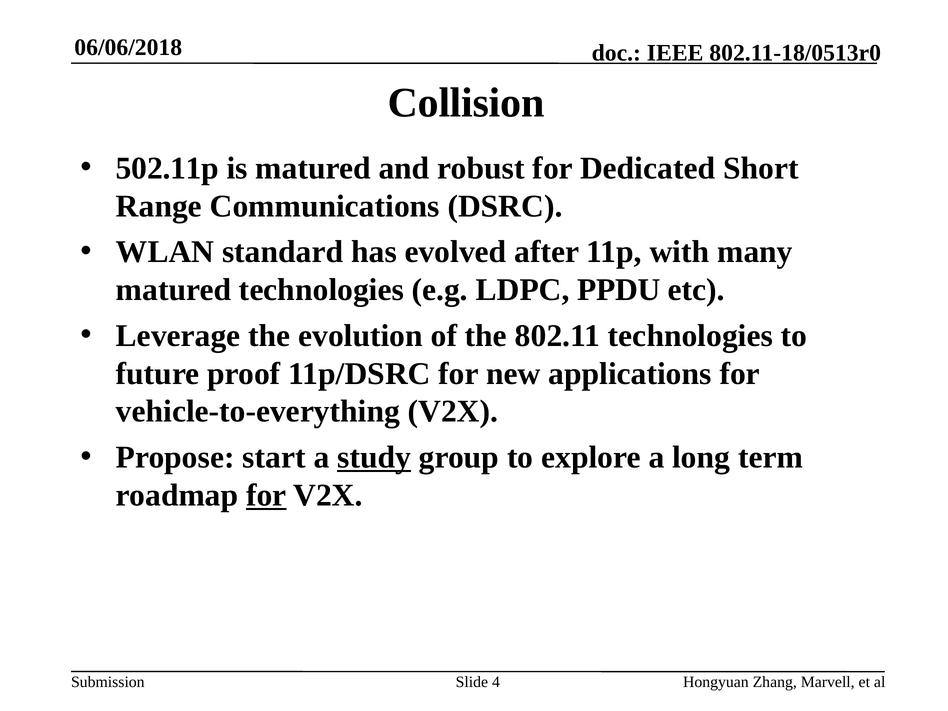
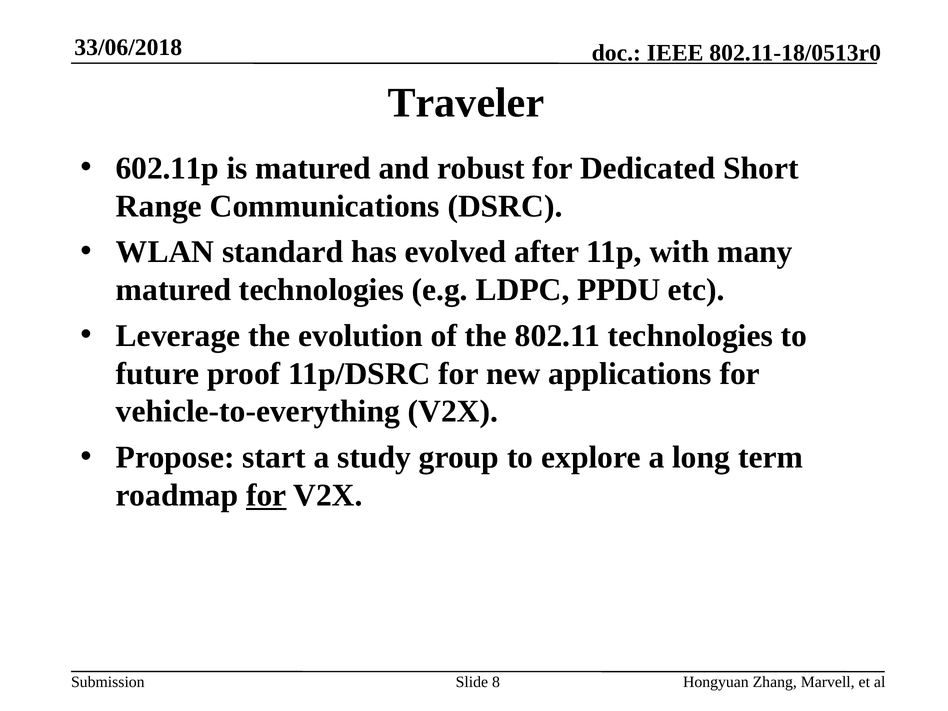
06/06/2018: 06/06/2018 -> 33/06/2018
Collision: Collision -> Traveler
502.11p: 502.11p -> 602.11p
study underline: present -> none
4: 4 -> 8
